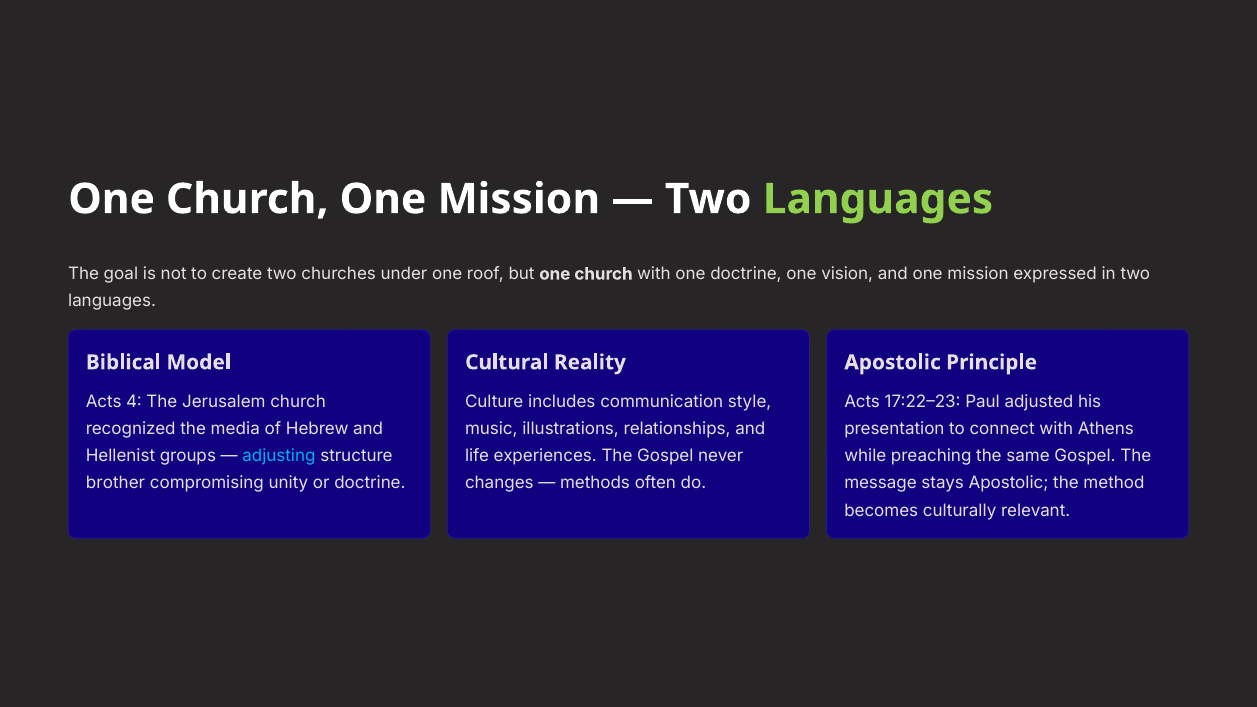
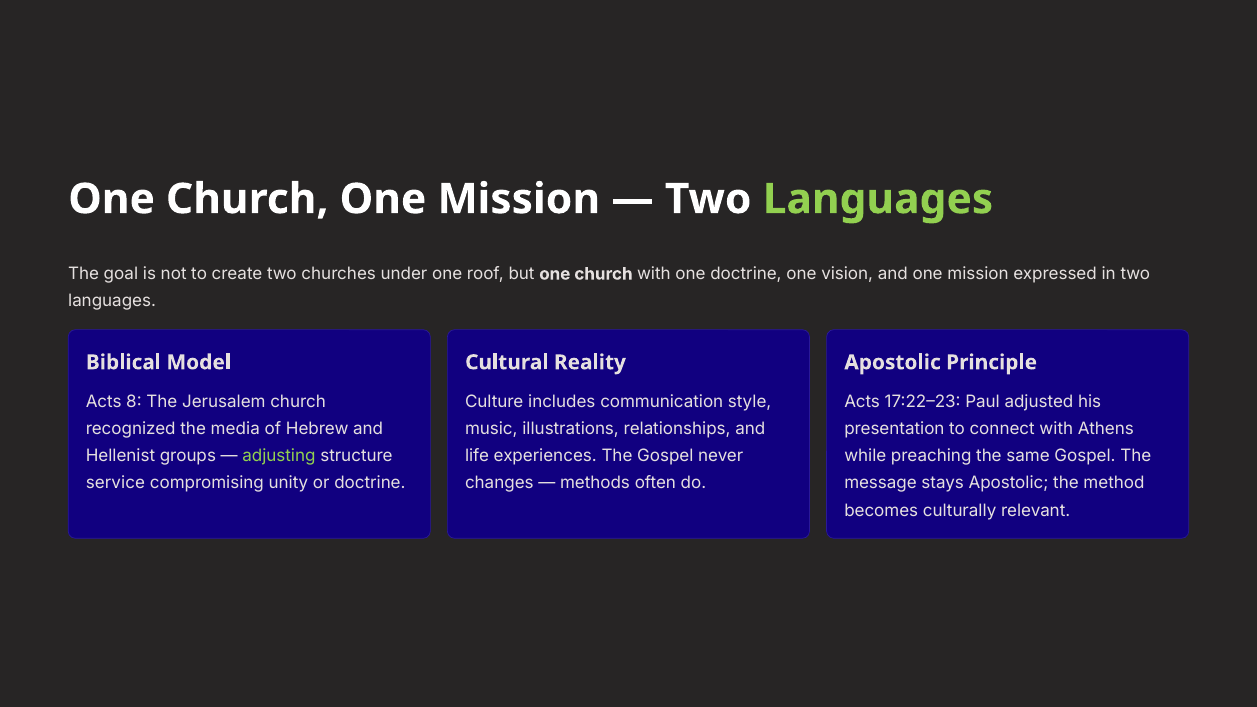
4: 4 -> 8
adjusting colour: light blue -> light green
brother: brother -> service
